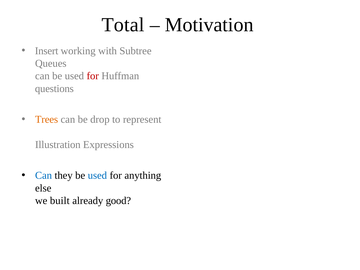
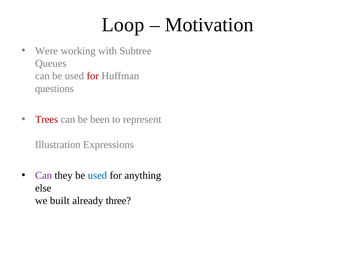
Total: Total -> Loop
Insert: Insert -> Were
Trees colour: orange -> red
drop: drop -> been
Can at (44, 175) colour: blue -> purple
good: good -> three
